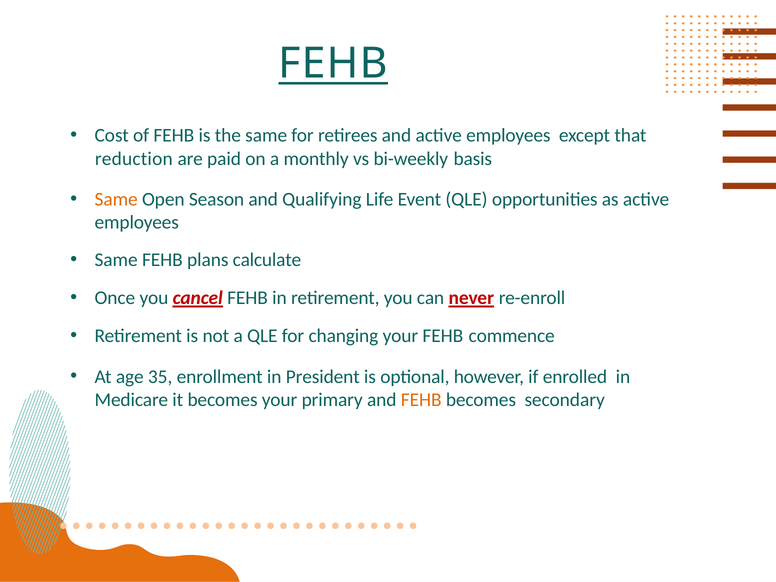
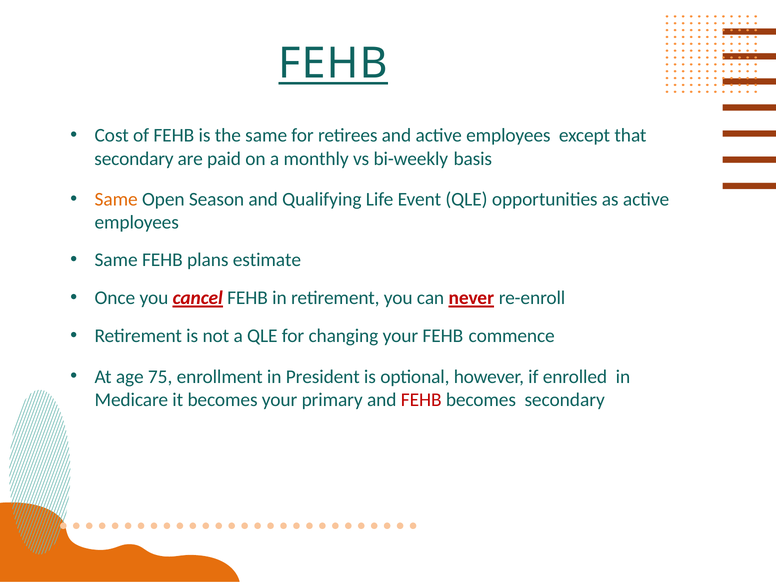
reduction at (134, 159): reduction -> secondary
calculate: calculate -> estimate
35: 35 -> 75
FEHB at (421, 400) colour: orange -> red
